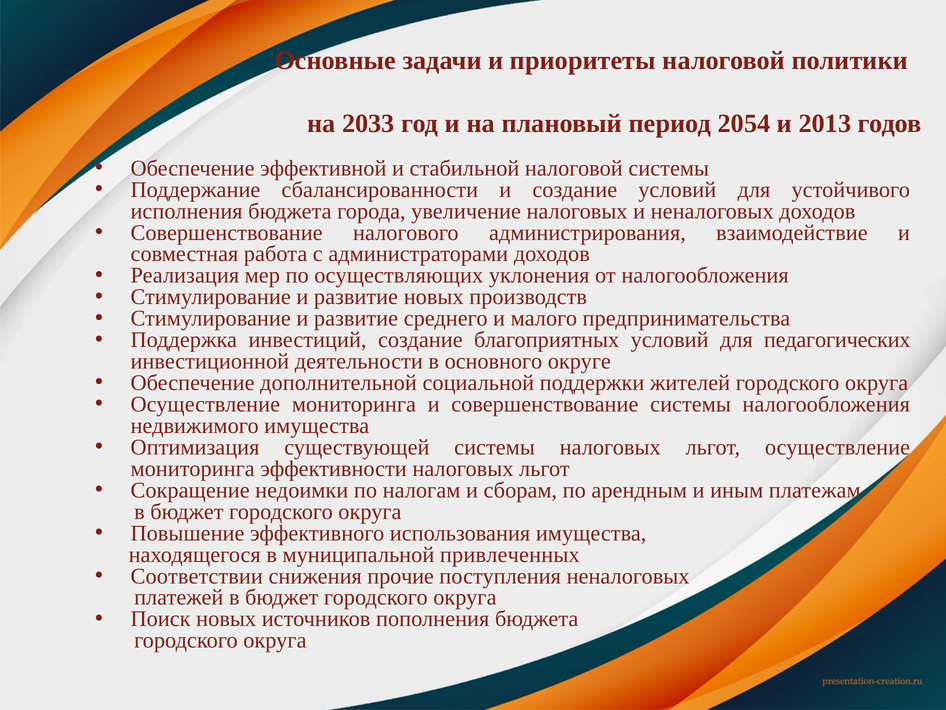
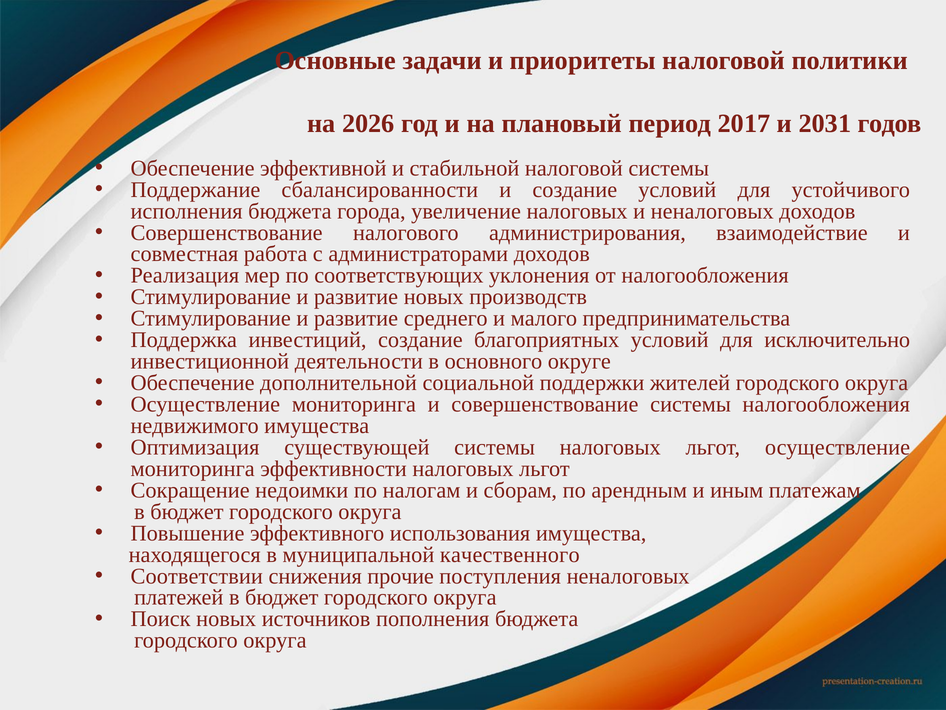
2033: 2033 -> 2026
2054: 2054 -> 2017
2013: 2013 -> 2031
осуществляющих: осуществляющих -> соответствующих
педагогических: педагогических -> исключительно
привлеченных: привлеченных -> качественного
